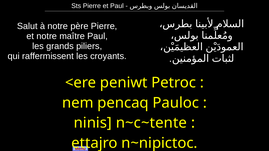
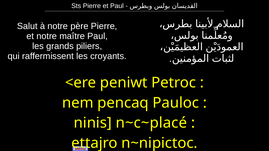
n~c~tente: n~c~tente -> n~c~placé
